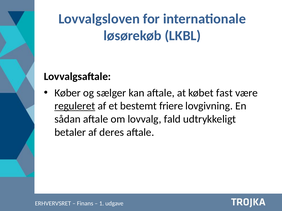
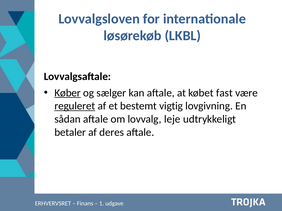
Køber underline: none -> present
friere: friere -> vigtig
fald: fald -> leje
